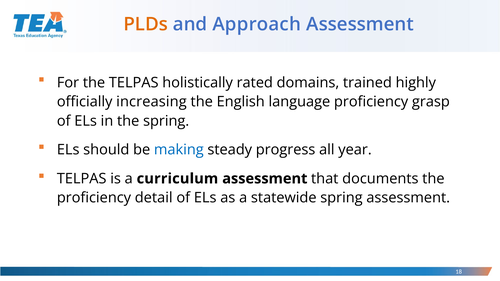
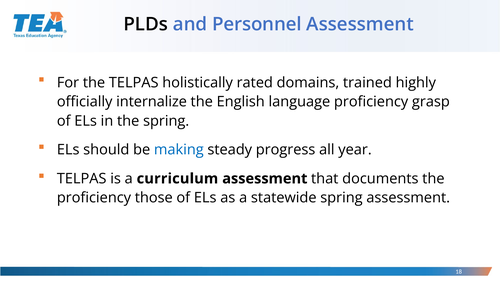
PLDs colour: orange -> black
Approach: Approach -> Personnel
increasing: increasing -> internalize
detail: detail -> those
